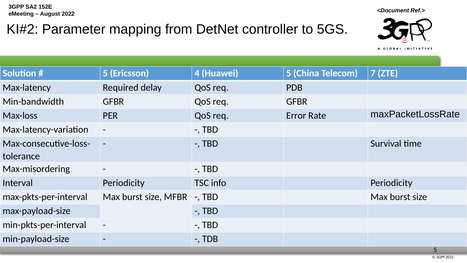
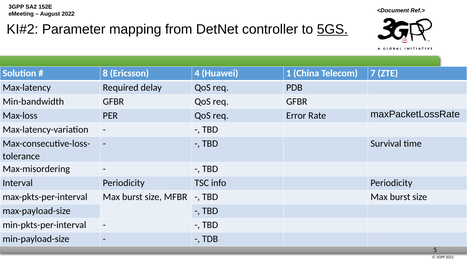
5GS underline: none -> present
5 at (105, 73): 5 -> 8
Huawei 5: 5 -> 1
